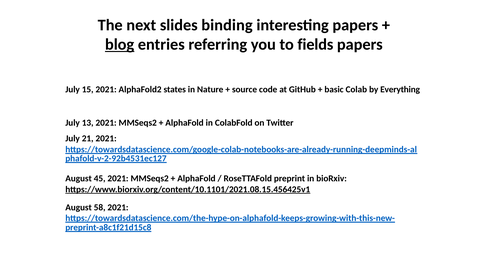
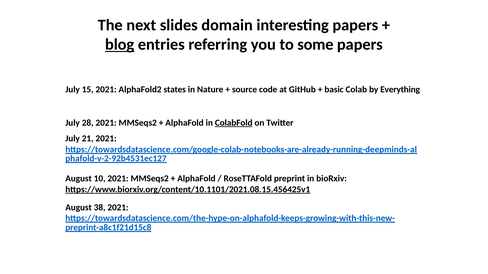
binding: binding -> domain
fields: fields -> some
13: 13 -> 28
ColabFold underline: none -> present
45: 45 -> 10
58: 58 -> 38
